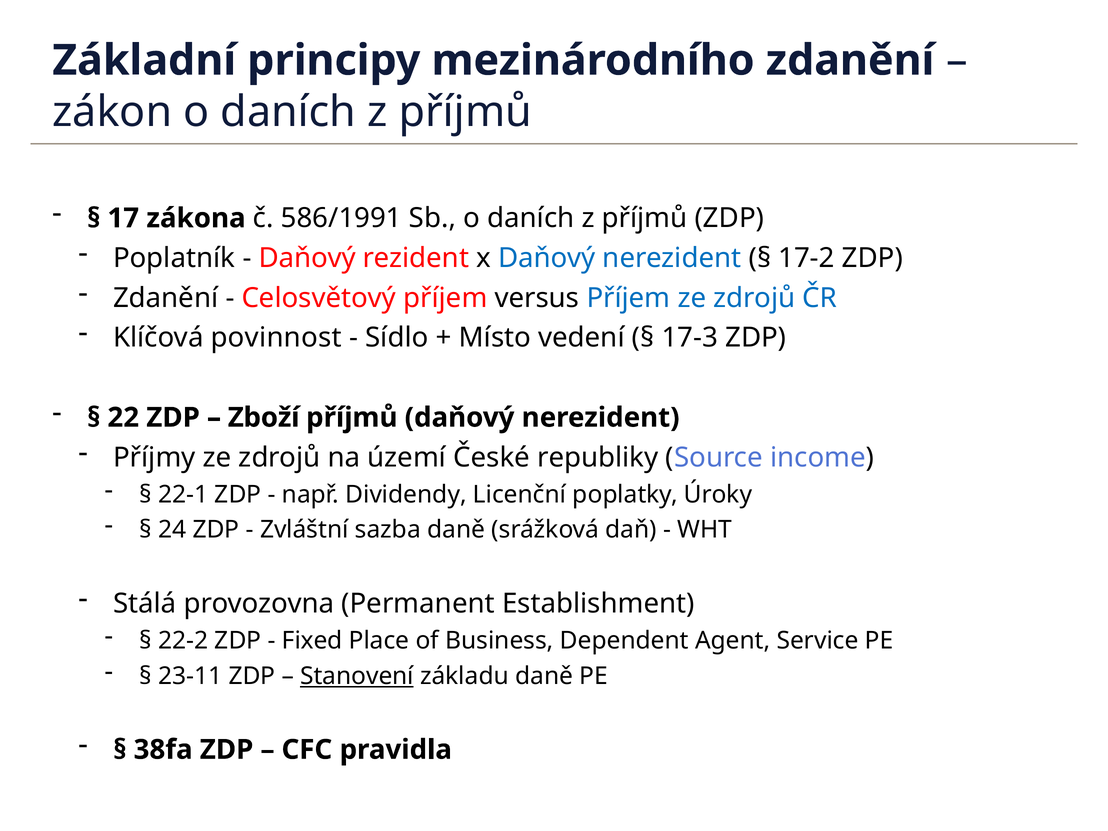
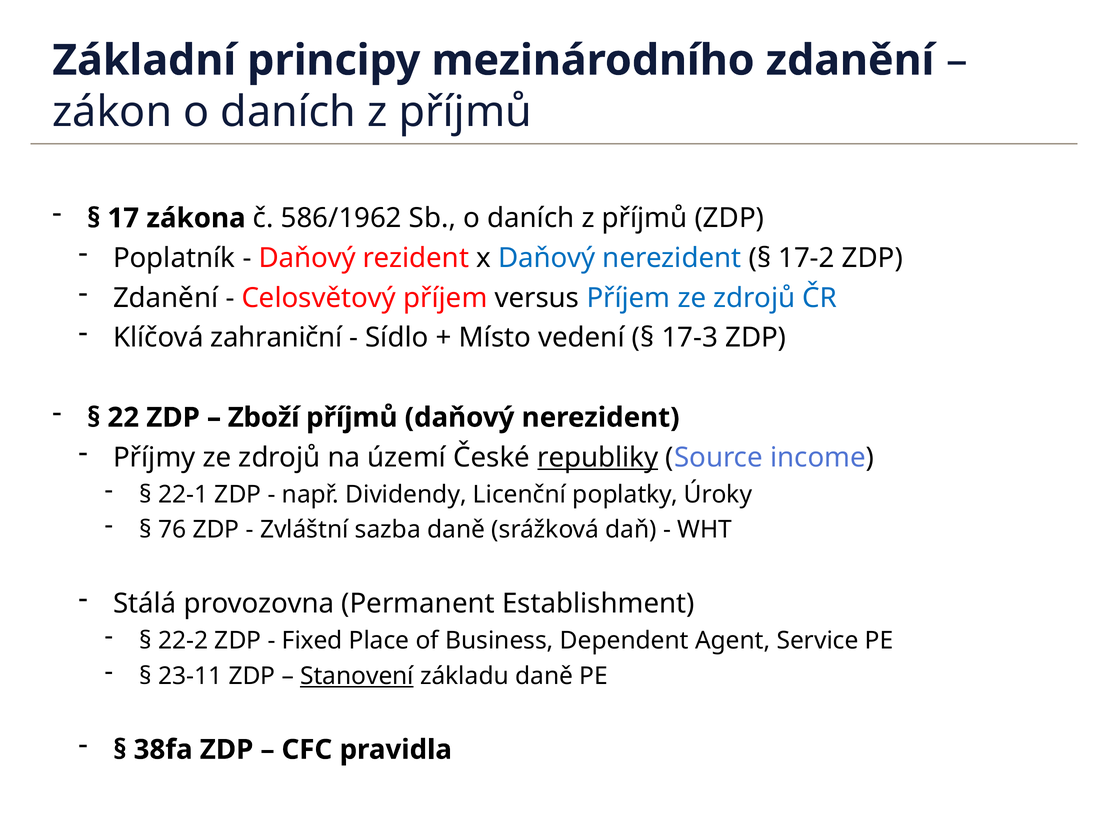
586/1991: 586/1991 -> 586/1962
povinnost: povinnost -> zahraniční
republiky underline: none -> present
24: 24 -> 76
